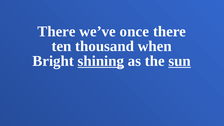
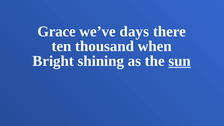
There at (56, 31): There -> Grace
once: once -> days
shining underline: present -> none
